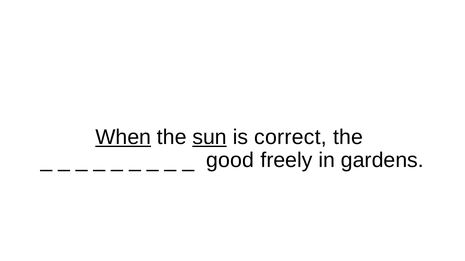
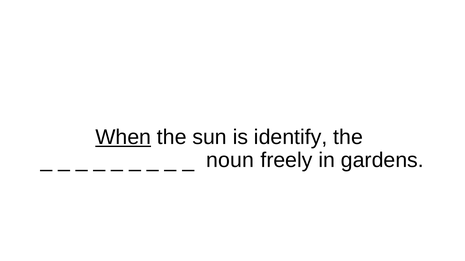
sun underline: present -> none
correct: correct -> identify
good: good -> noun
